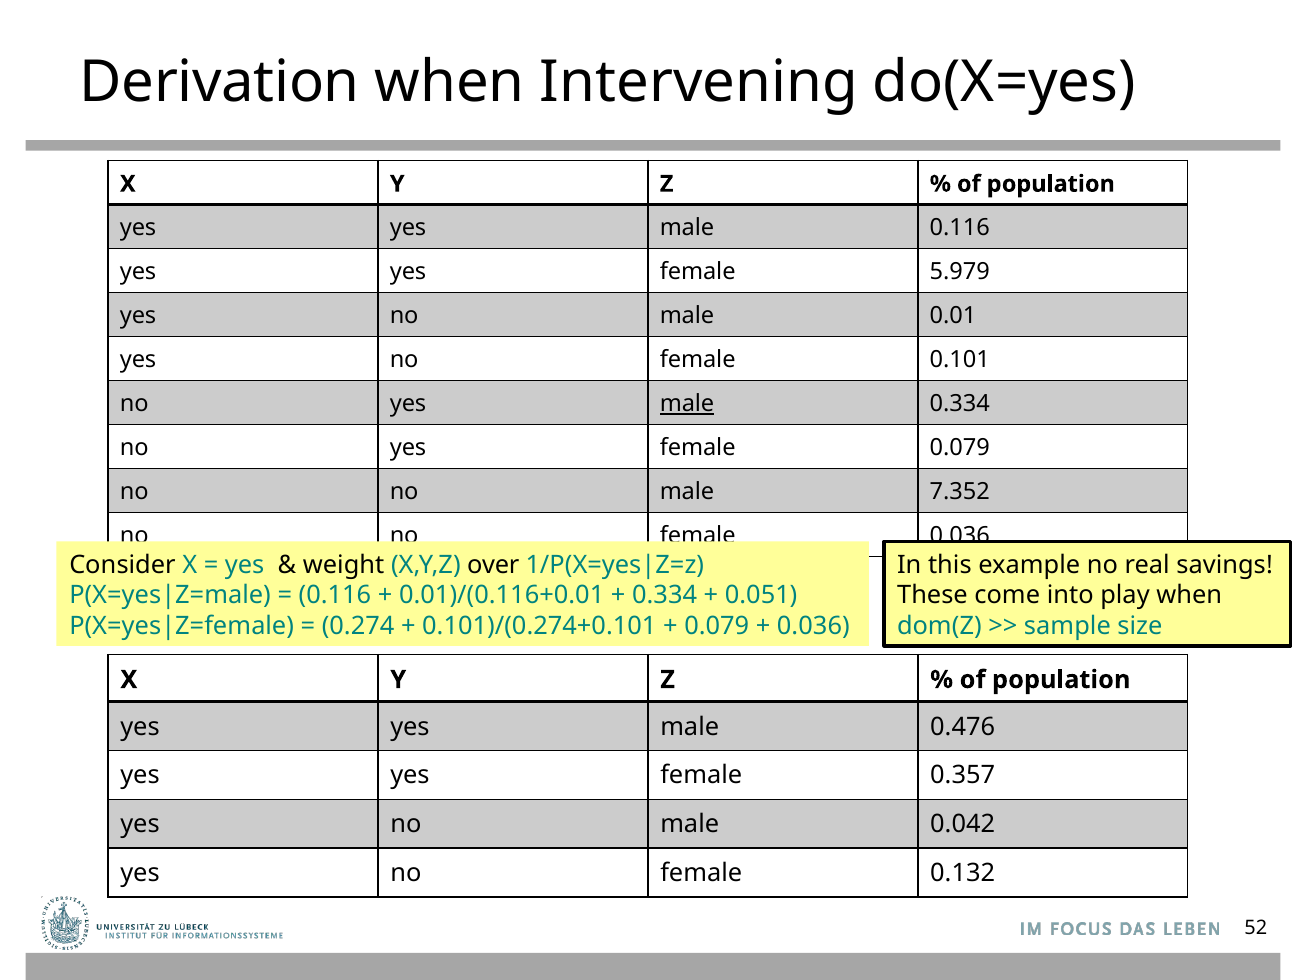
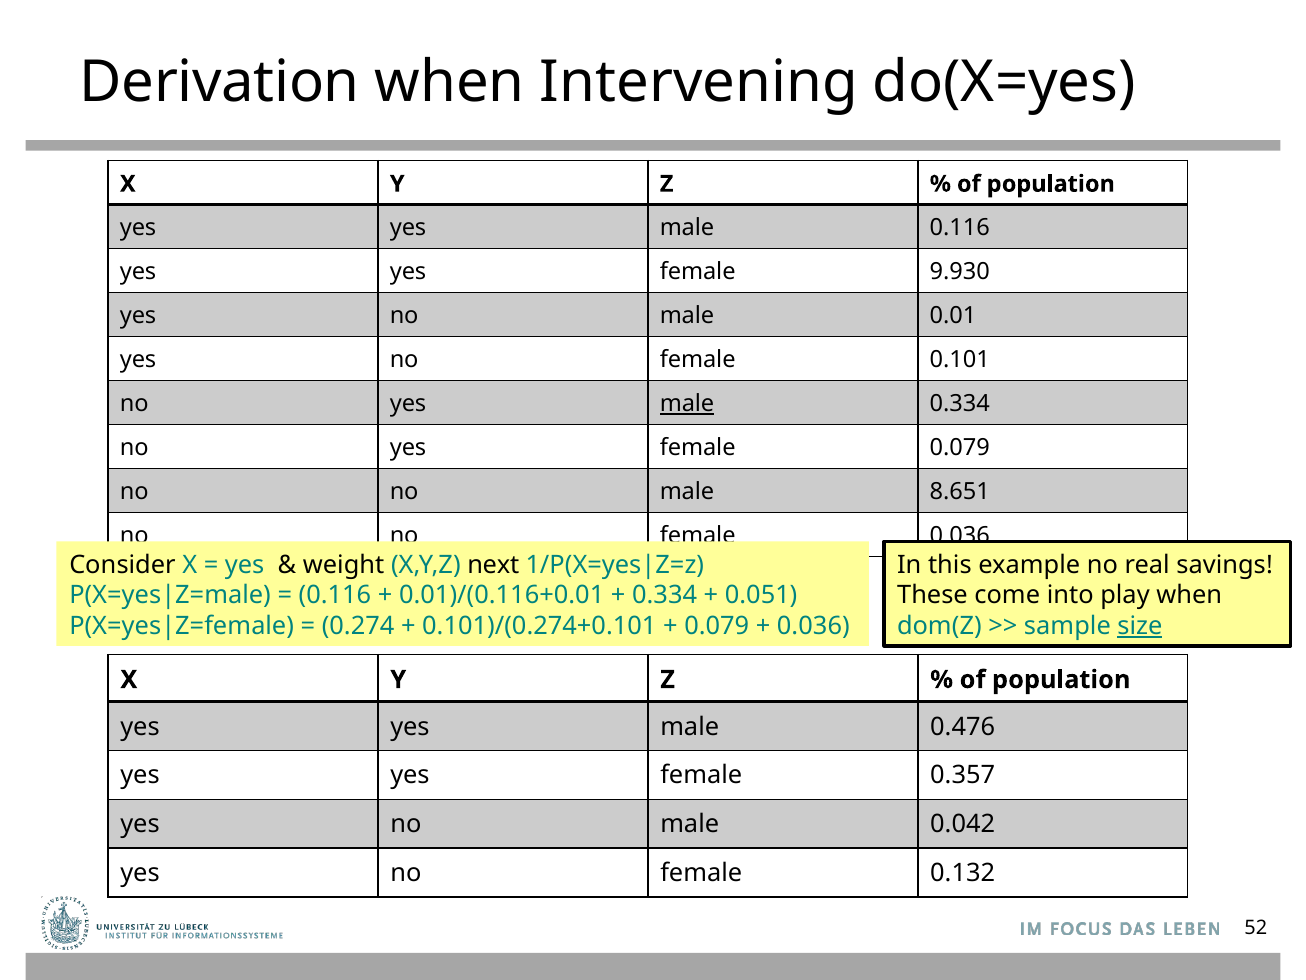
5.979: 5.979 -> 9.930
7.352: 7.352 -> 8.651
over: over -> next
size underline: none -> present
